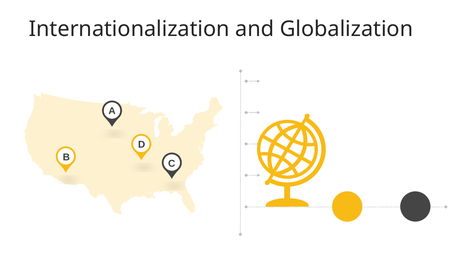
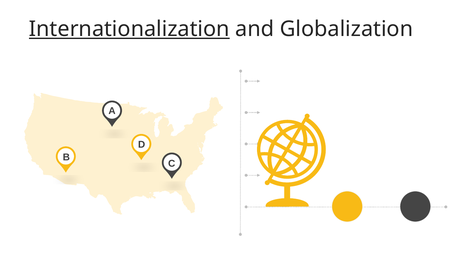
Internationalization underline: none -> present
